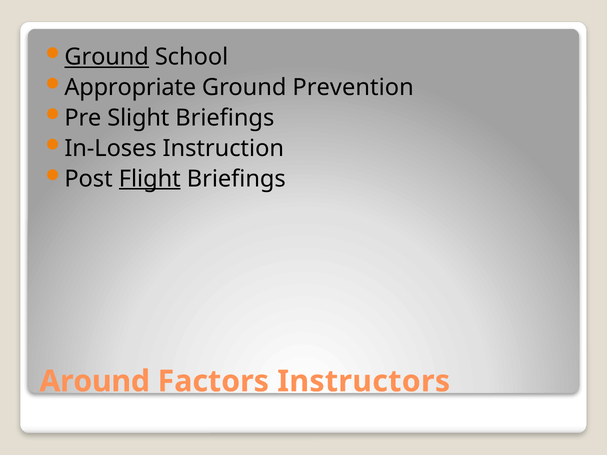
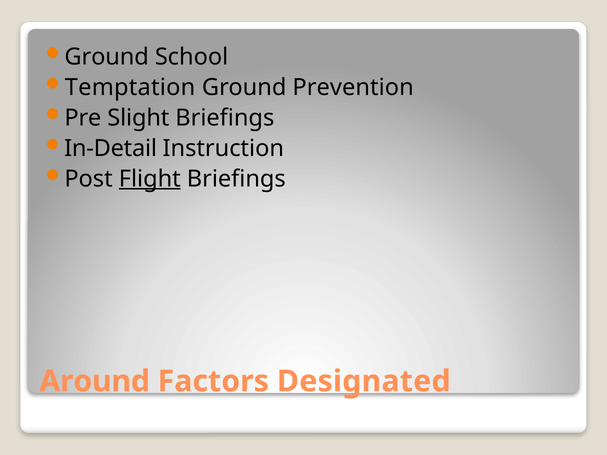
Ground at (107, 57) underline: present -> none
Appropriate: Appropriate -> Temptation
In-Loses: In-Loses -> In-Detail
Instructors: Instructors -> Designated
